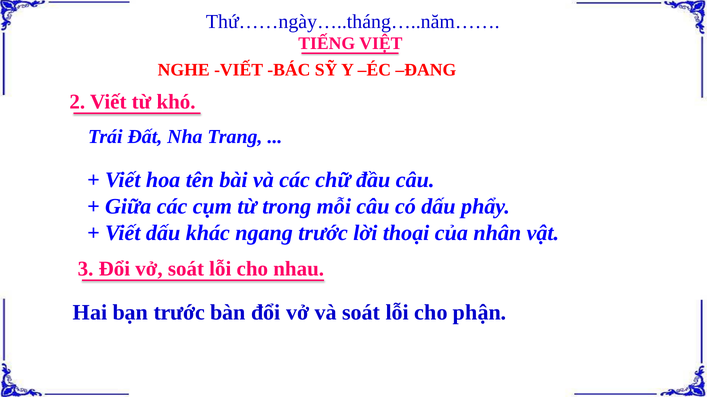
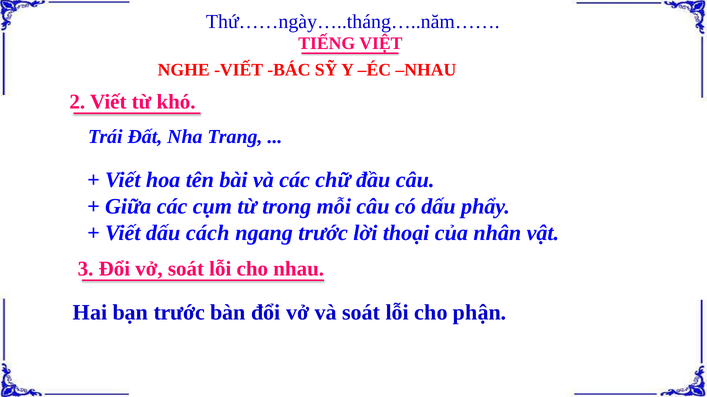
ÉC ĐANG: ĐANG -> NHAU
khác: khác -> cách
